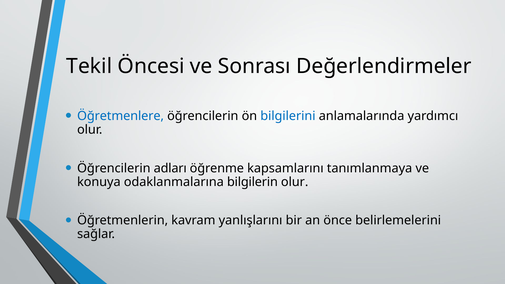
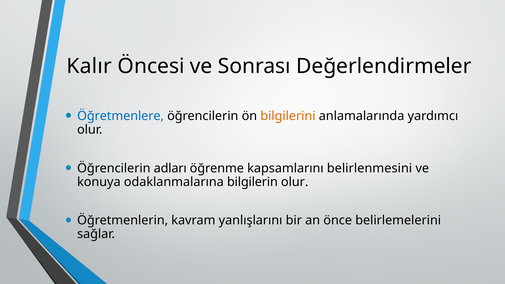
Tekil: Tekil -> Kalır
bilgilerini colour: blue -> orange
tanımlanmaya: tanımlanmaya -> belirlenmesini
